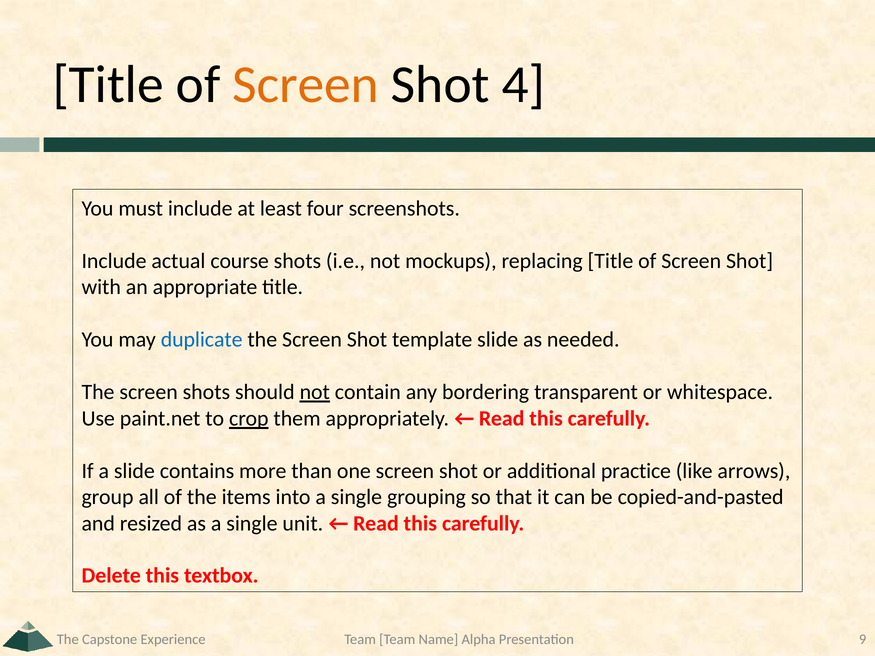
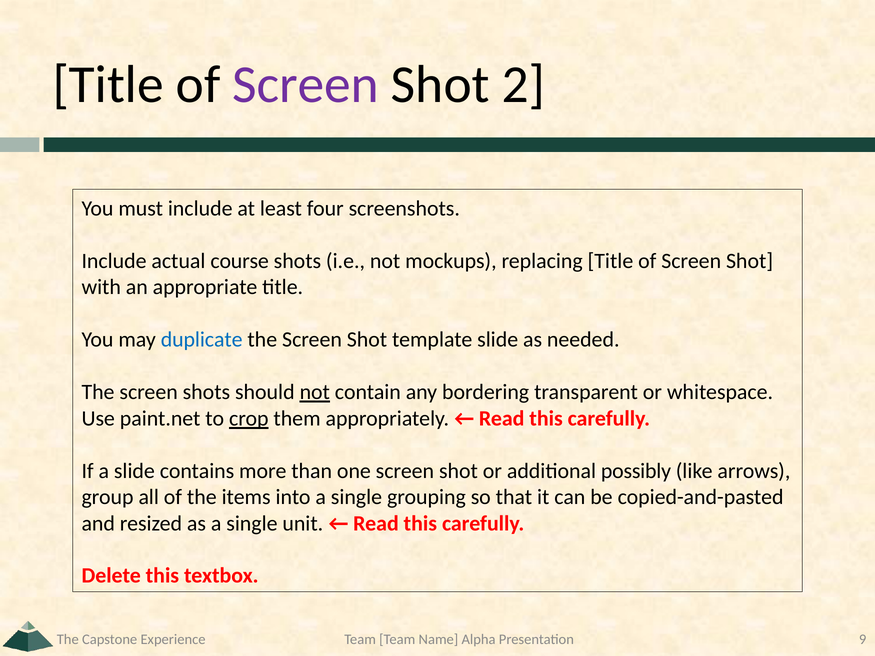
Screen at (306, 85) colour: orange -> purple
4: 4 -> 2
practice: practice -> possibly
